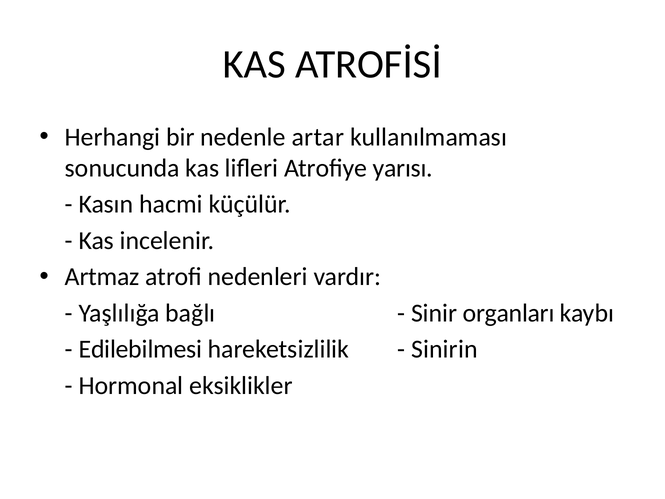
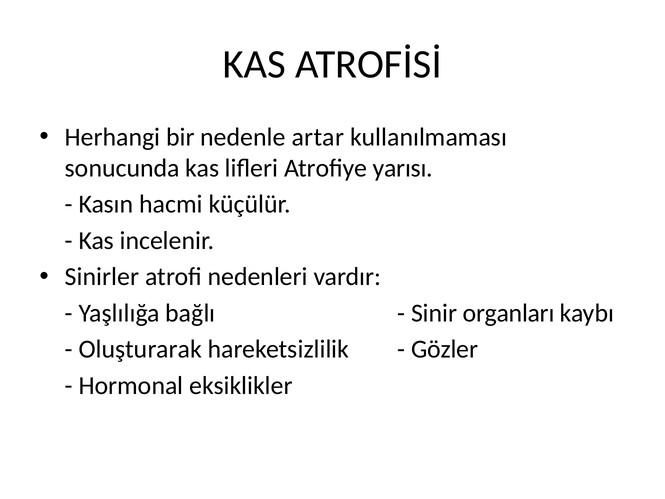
Artmaz: Artmaz -> Sinirler
Edilebilmesi: Edilebilmesi -> Oluşturarak
Sinirin: Sinirin -> Gözler
